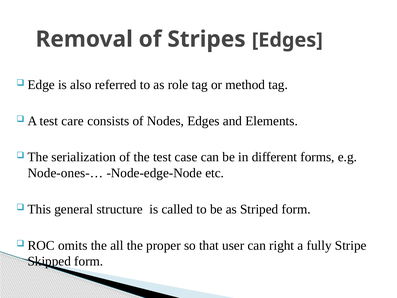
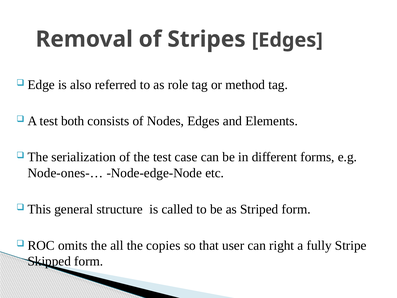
care: care -> both
proper: proper -> copies
